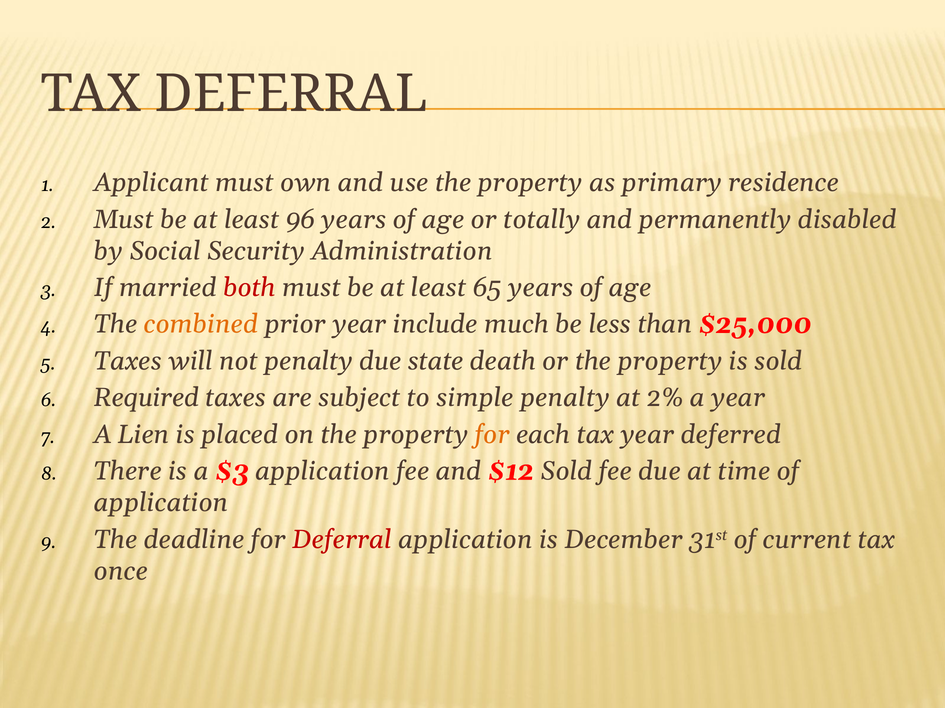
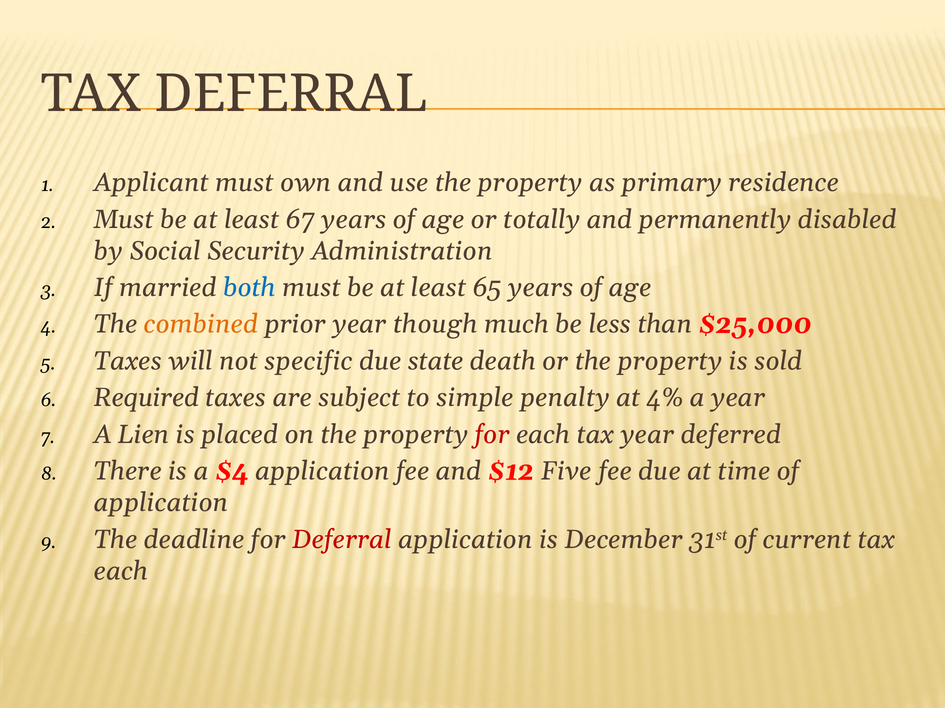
96: 96 -> 67
both colour: red -> blue
include: include -> though
not penalty: penalty -> specific
2%: 2% -> 4%
for at (492, 435) colour: orange -> red
$3: $3 -> $4
$12 Sold: Sold -> Five
once at (121, 571): once -> each
